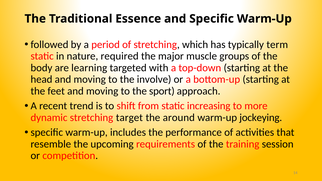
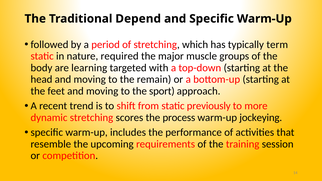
Essence: Essence -> Depend
involve: involve -> remain
increasing: increasing -> previously
target: target -> scores
around: around -> process
